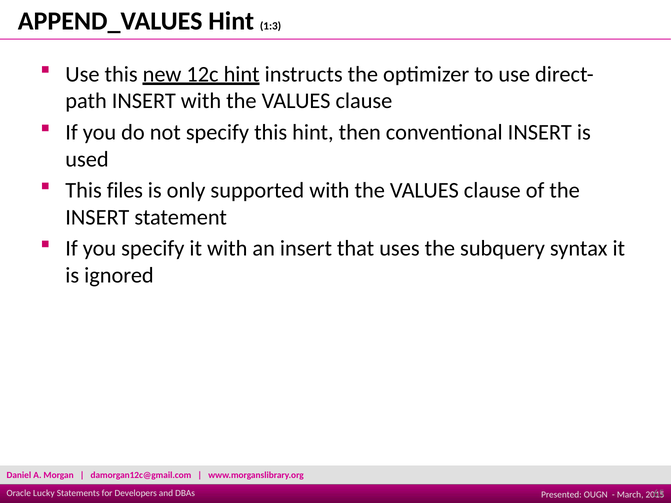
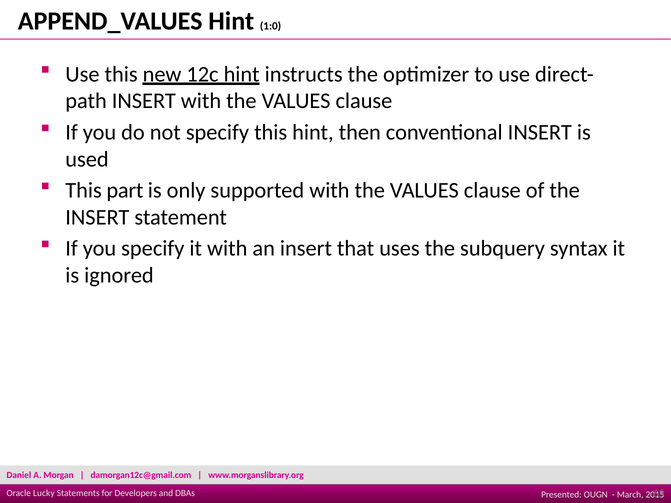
1:3: 1:3 -> 1:0
files: files -> part
